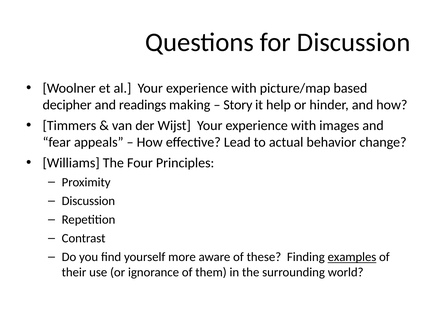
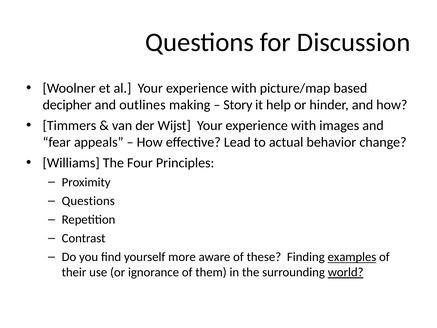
readings: readings -> outlines
Discussion at (88, 201): Discussion -> Questions
world underline: none -> present
